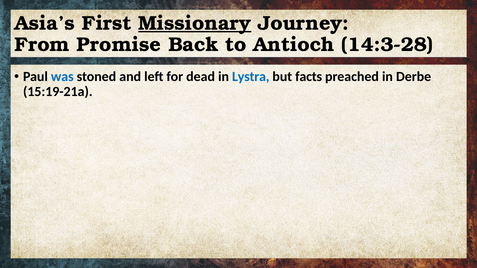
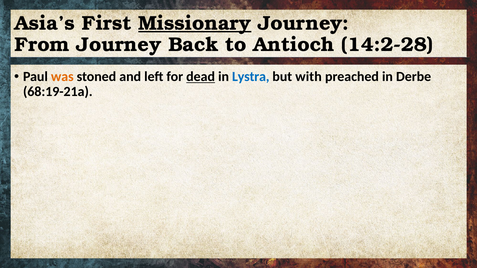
From Promise: Promise -> Journey
14:3-28: 14:3-28 -> 14:2-28
was colour: blue -> orange
dead underline: none -> present
facts: facts -> with
15:19-21a: 15:19-21a -> 68:19-21a
